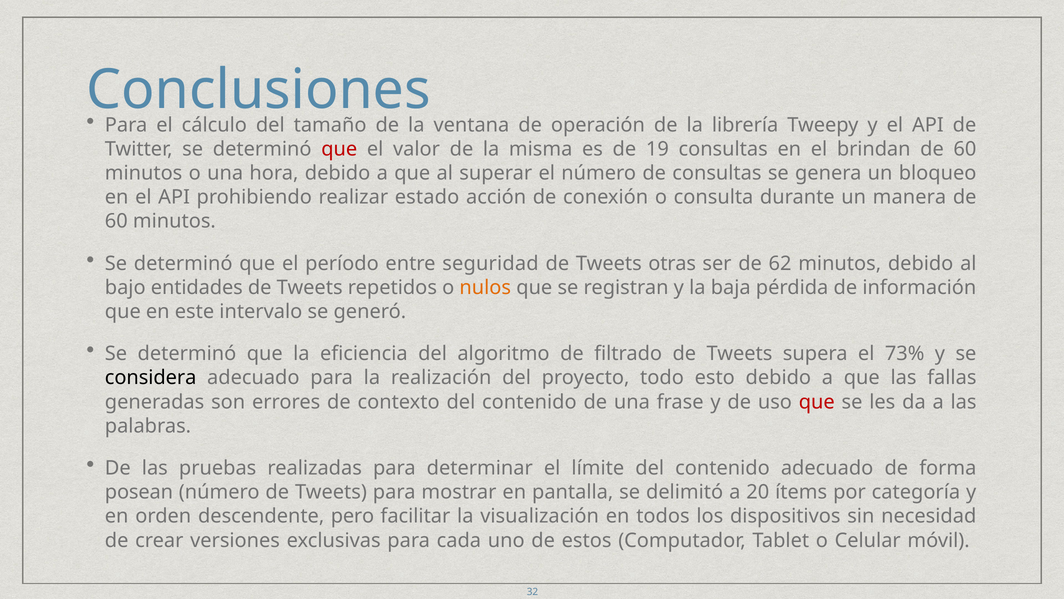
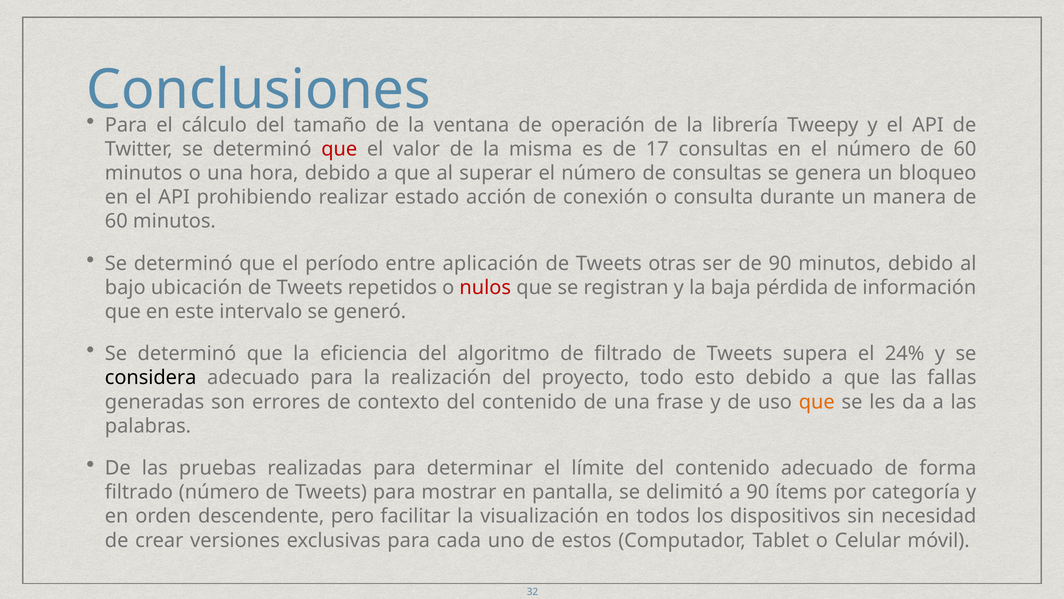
19: 19 -> 17
en el brindan: brindan -> número
seguridad: seguridad -> aplicación
de 62: 62 -> 90
entidades: entidades -> ubicación
nulos colour: orange -> red
73%: 73% -> 24%
que at (817, 402) colour: red -> orange
posean at (139, 492): posean -> filtrado
a 20: 20 -> 90
